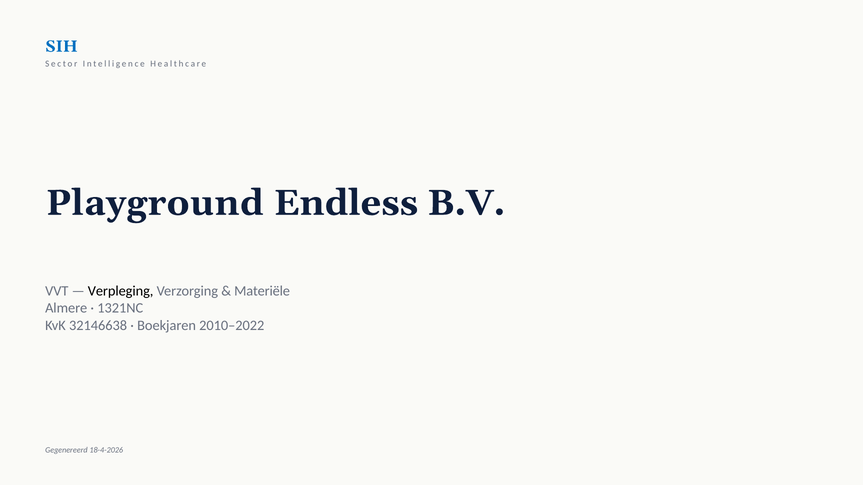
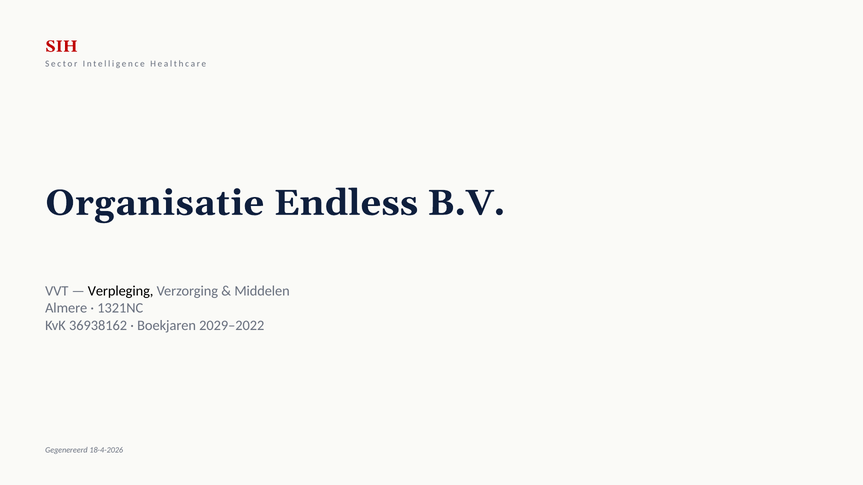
SIH colour: blue -> red
Playground: Playground -> Organisatie
Materiële: Materiële -> Middelen
32146638: 32146638 -> 36938162
2010–2022: 2010–2022 -> 2029–2022
